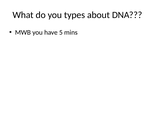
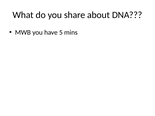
types: types -> share
